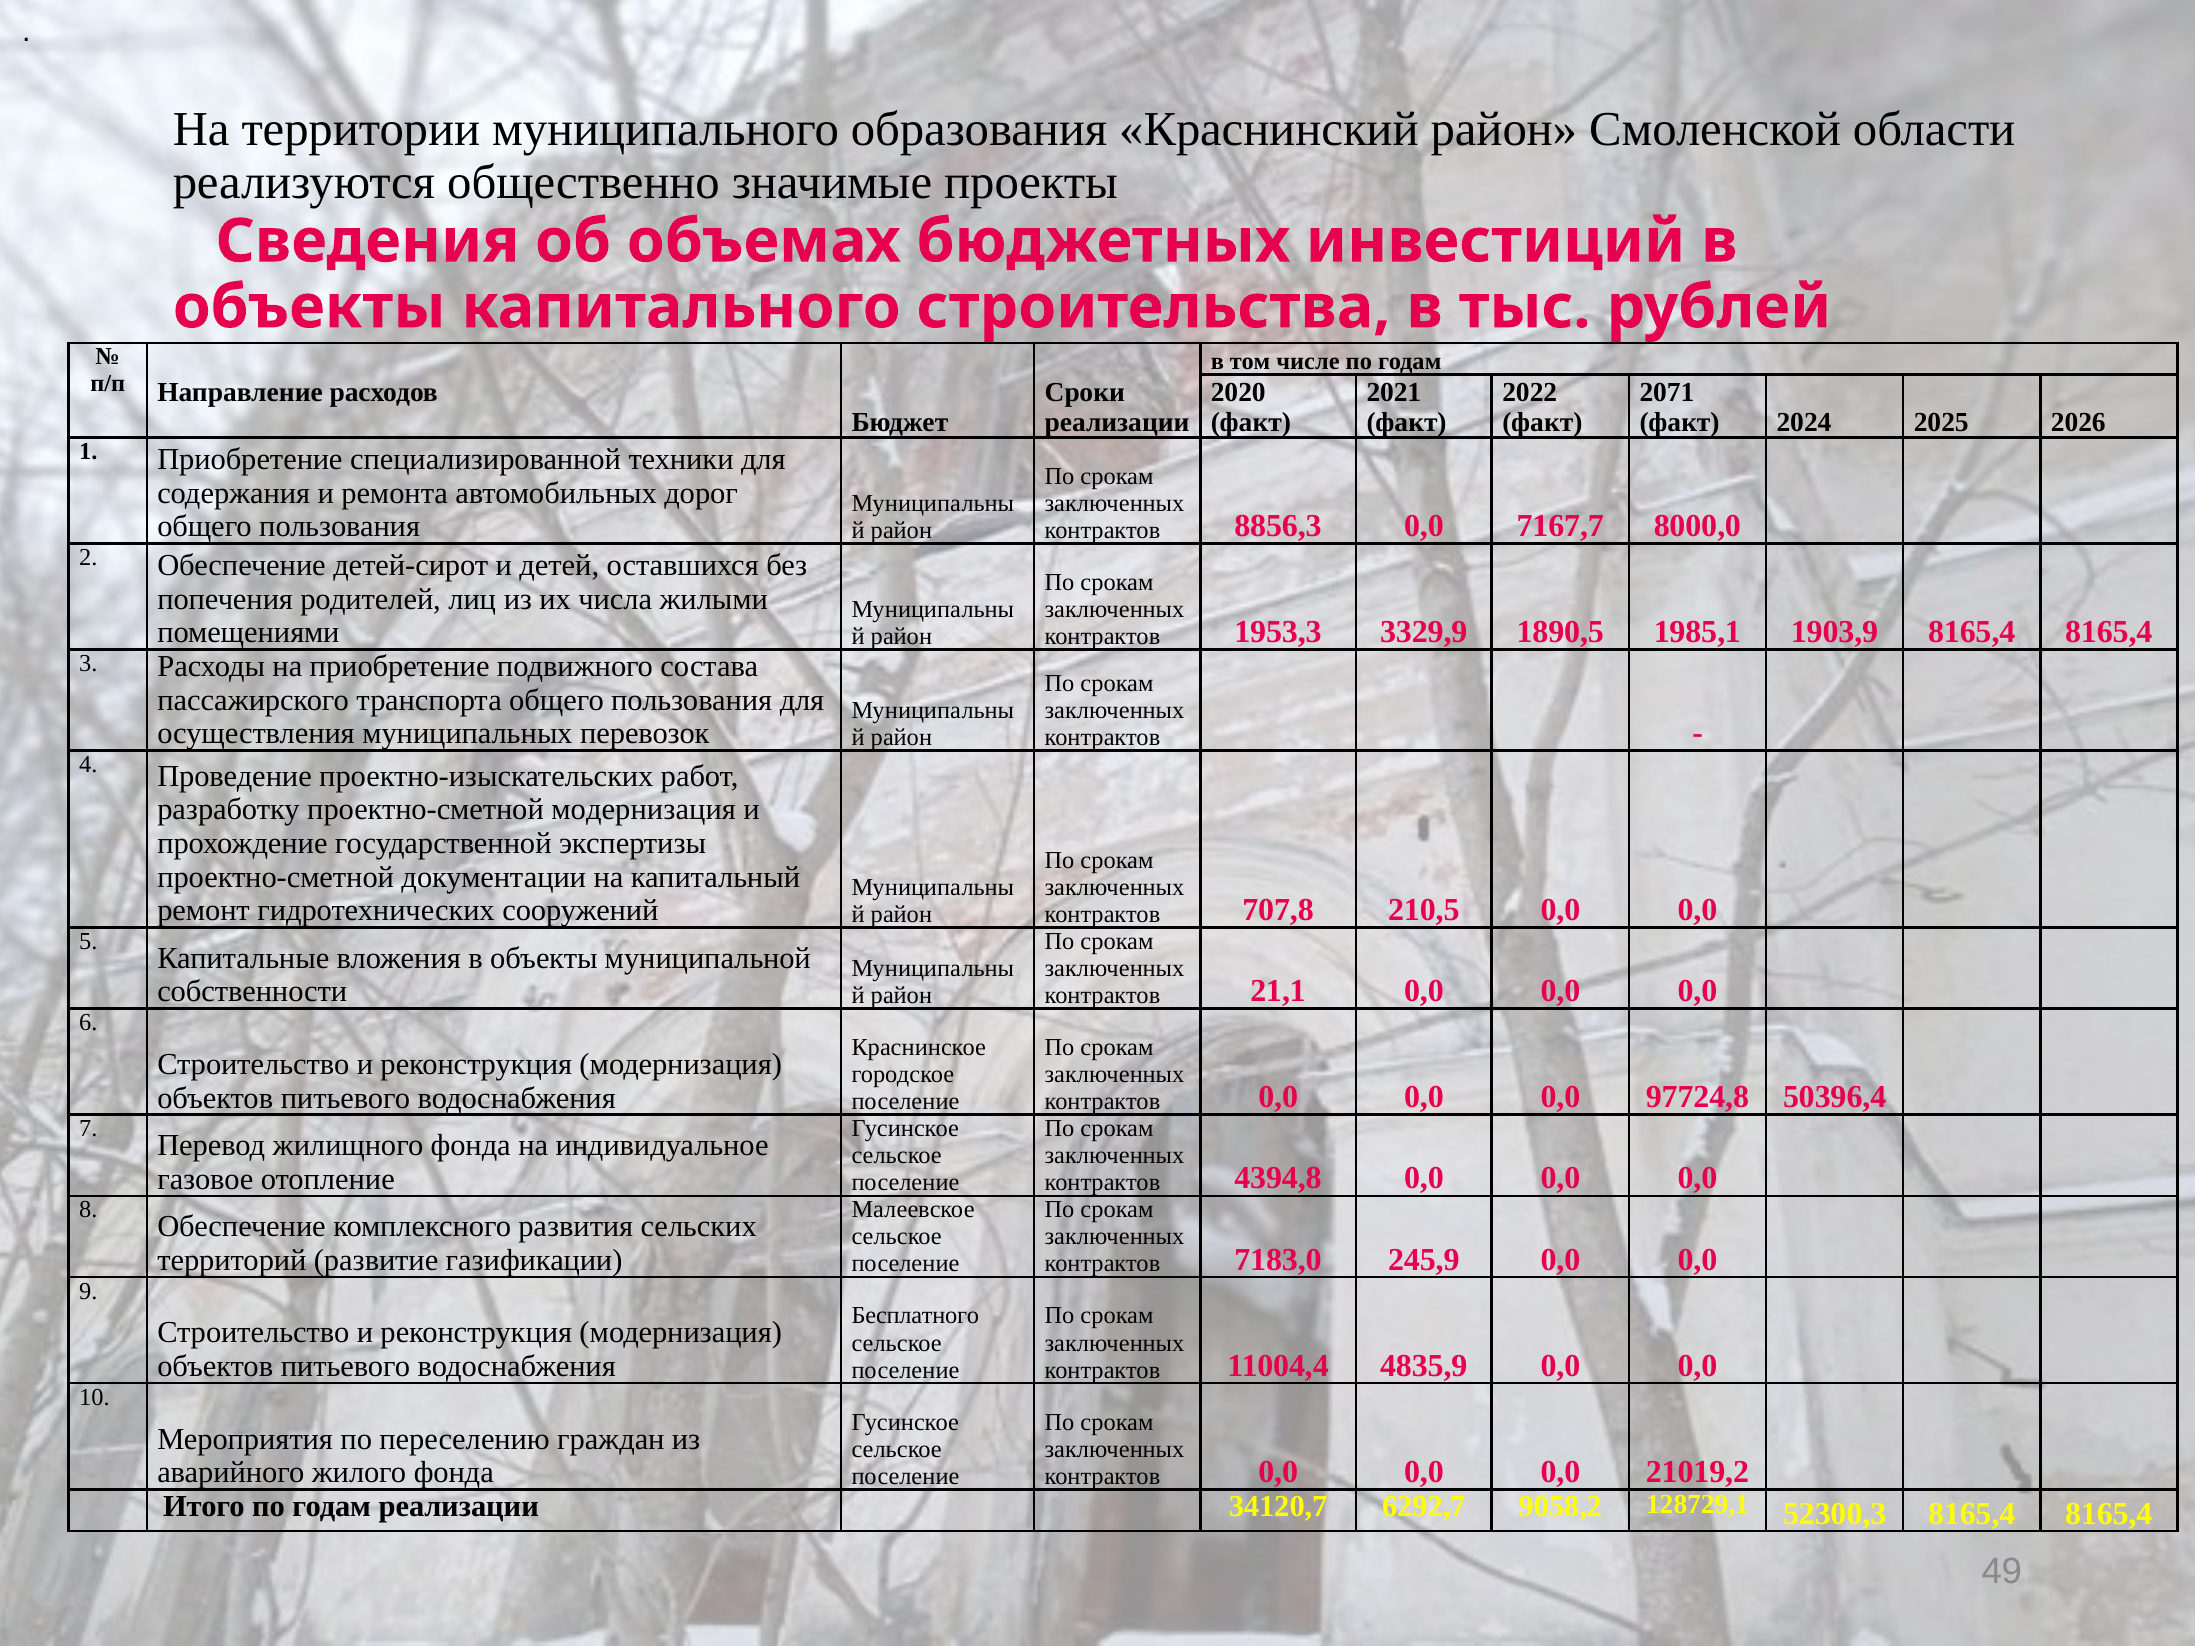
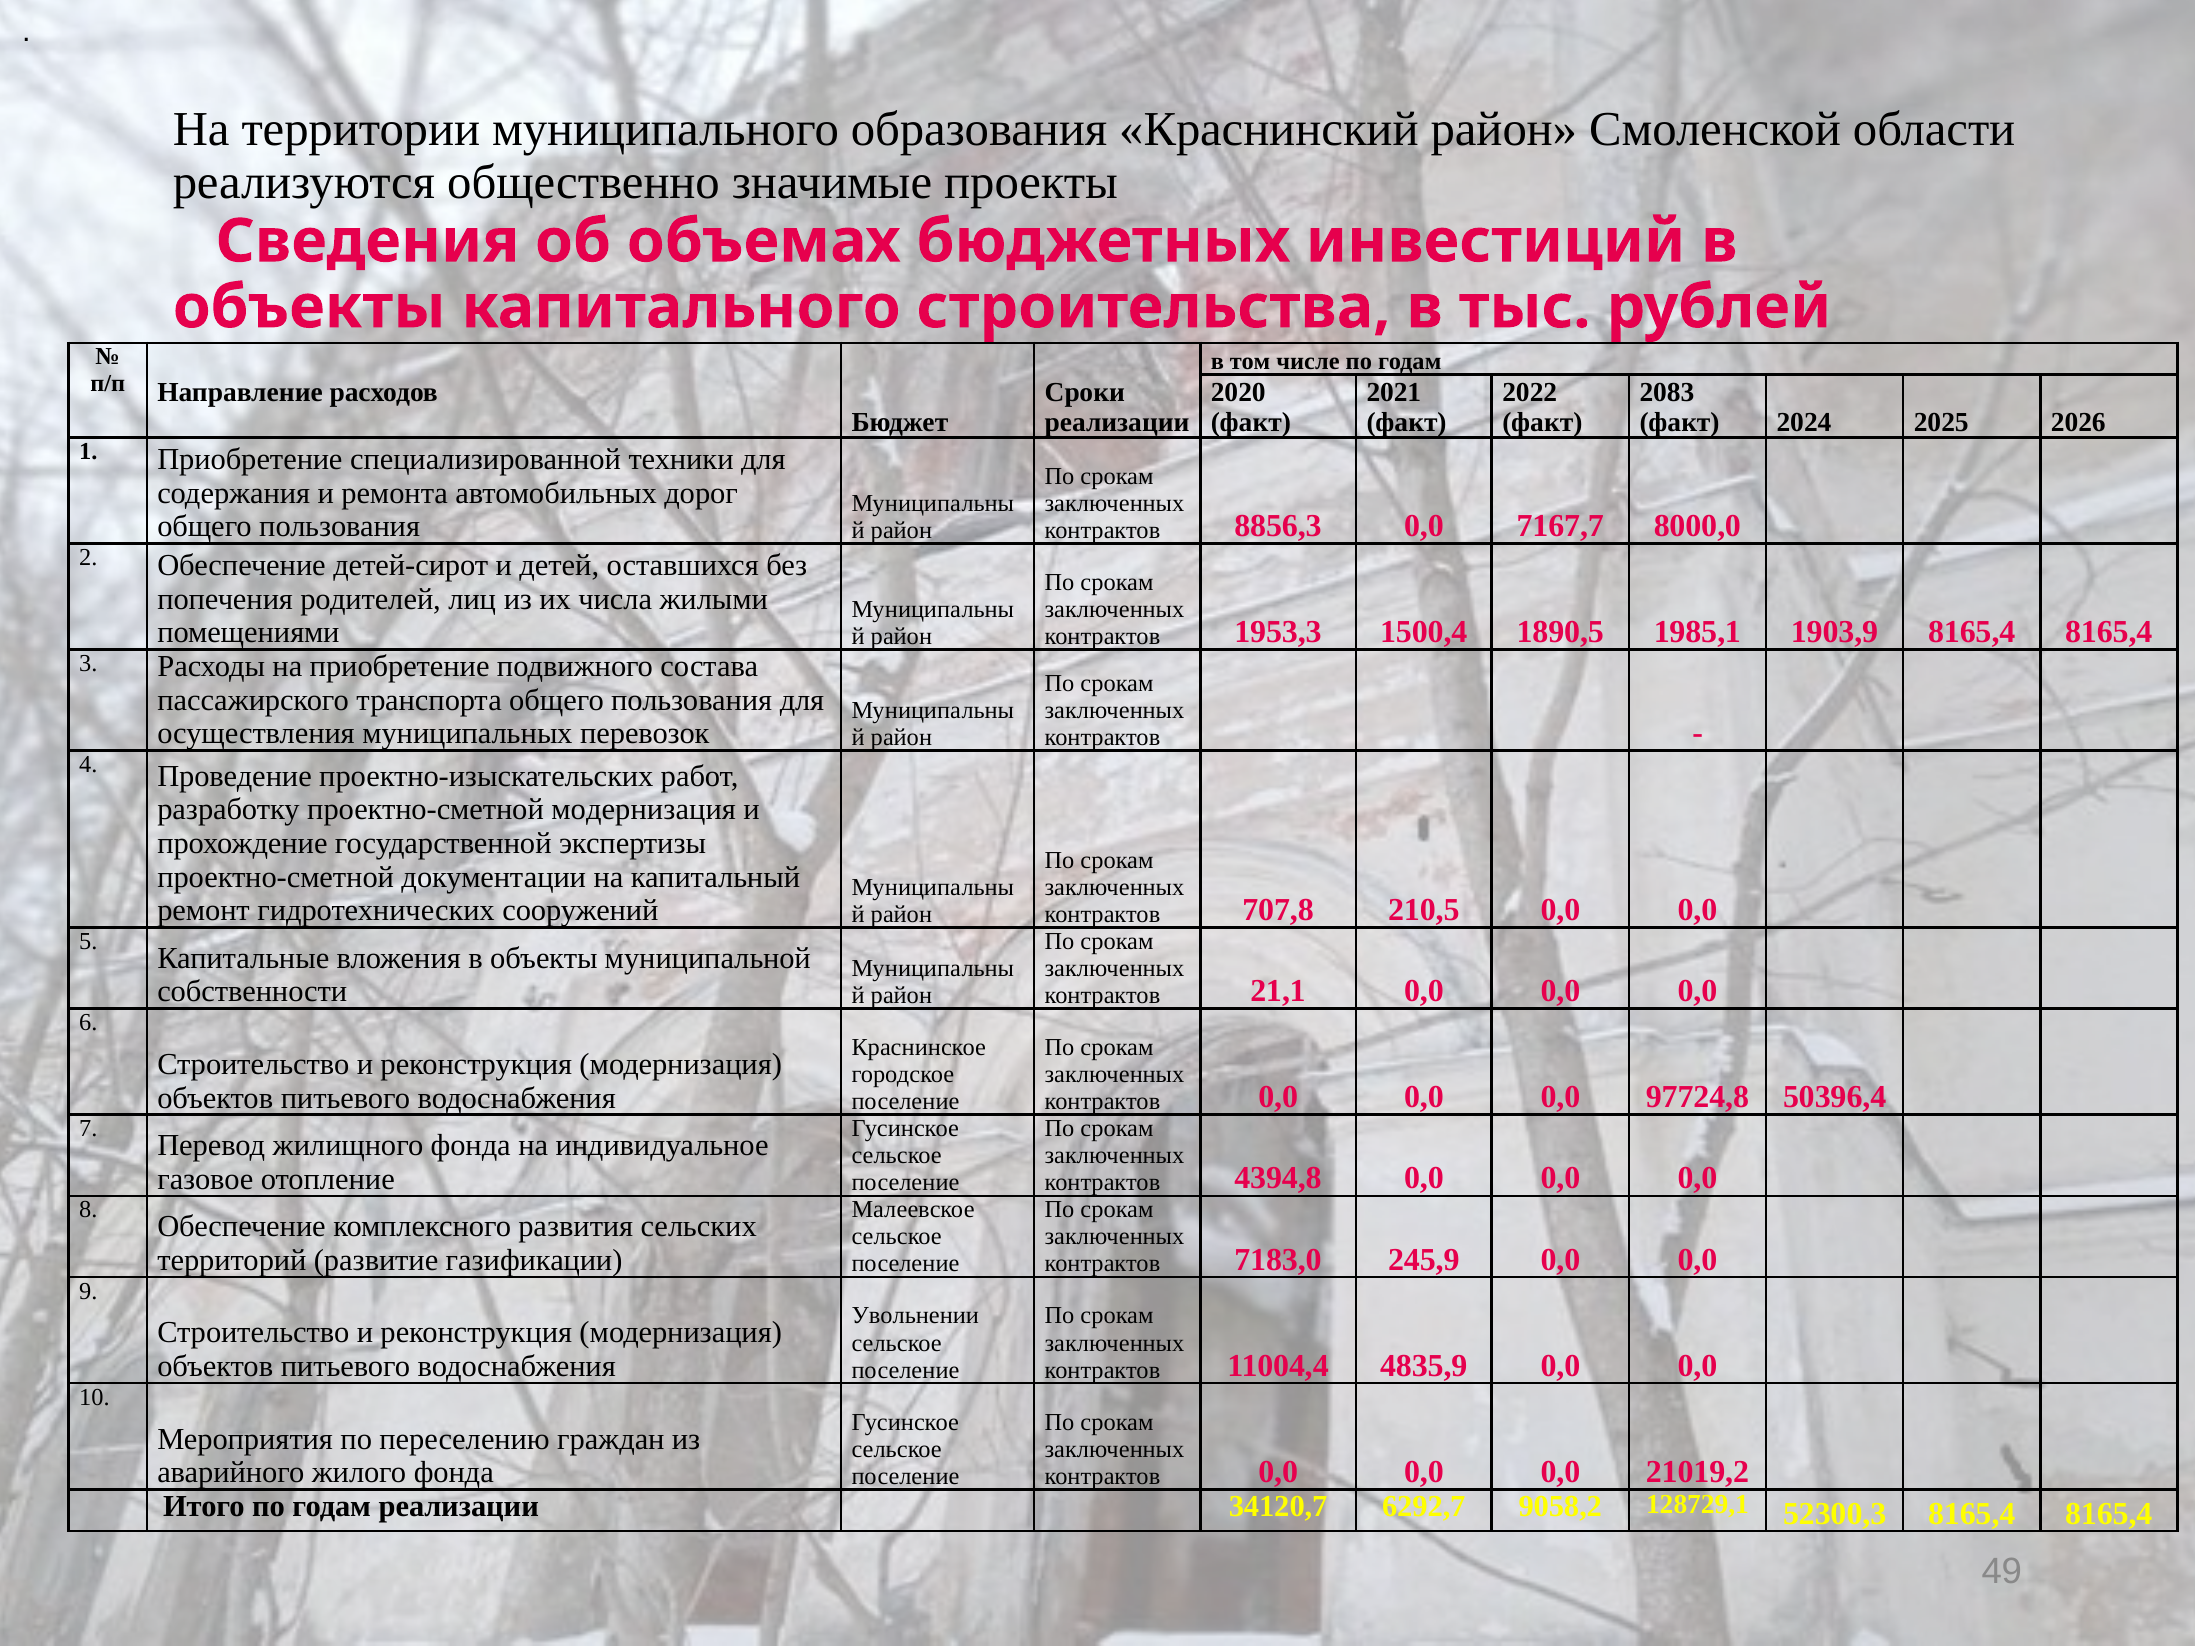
2071: 2071 -> 2083
3329,9: 3329,9 -> 1500,4
Бесплатного: Бесплатного -> Увольнении
